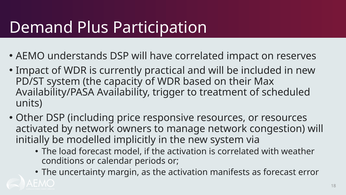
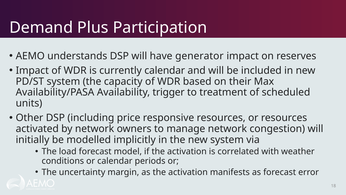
have correlated: correlated -> generator
currently practical: practical -> calendar
